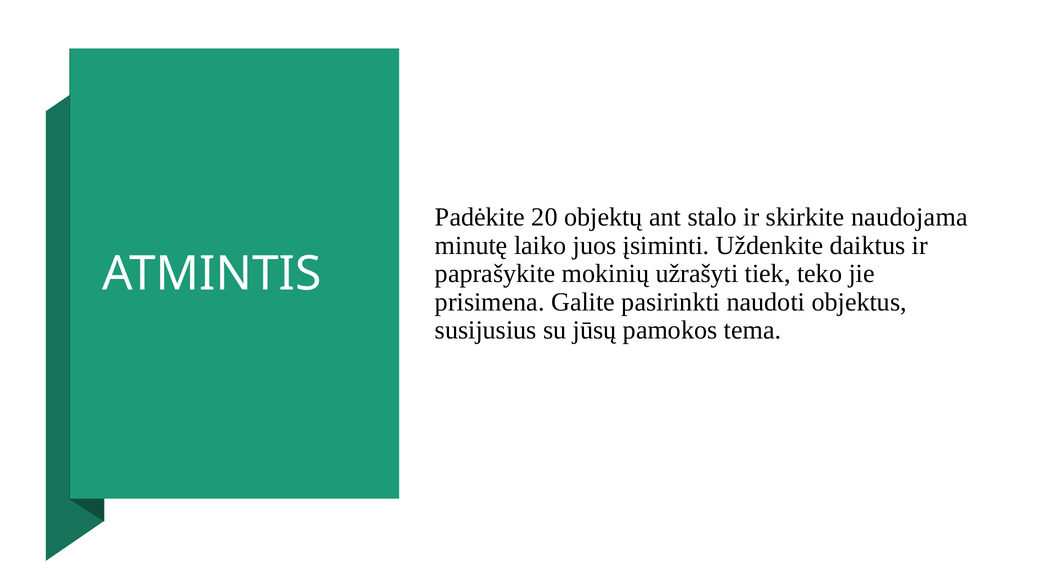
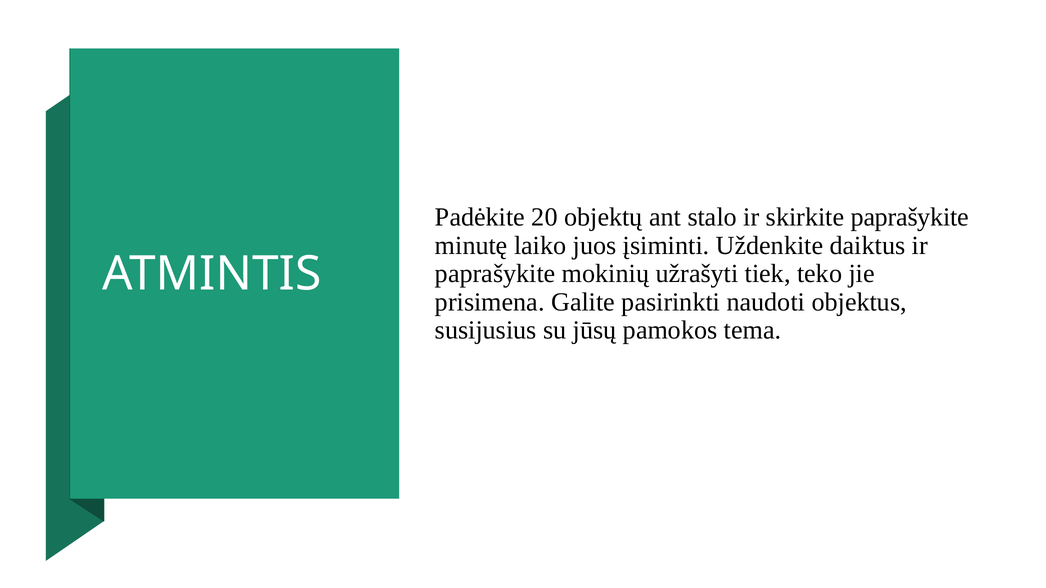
skirkite naudojama: naudojama -> paprašykite
